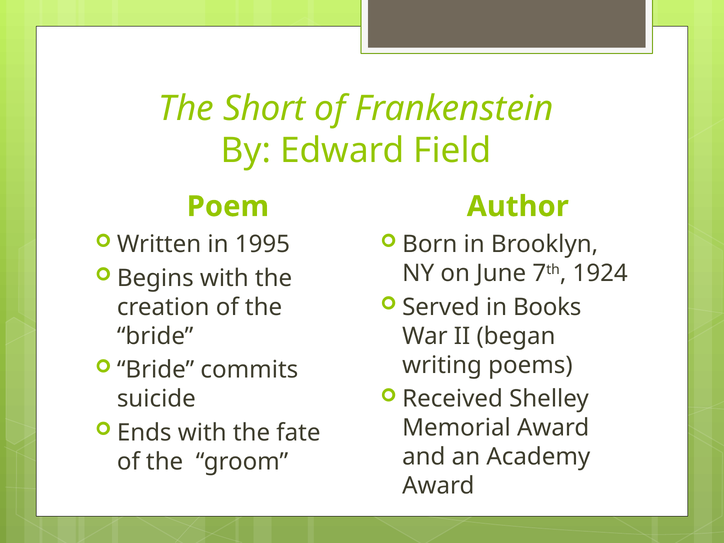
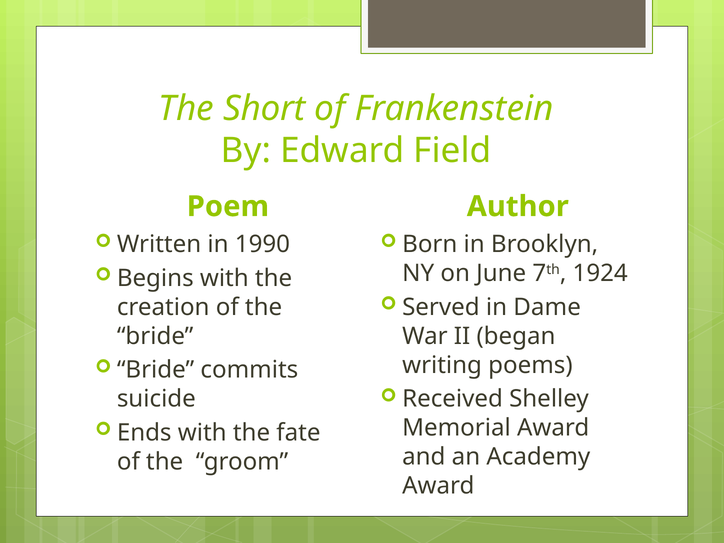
1995: 1995 -> 1990
Books: Books -> Dame
